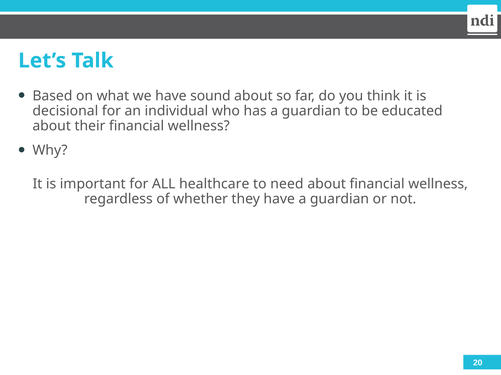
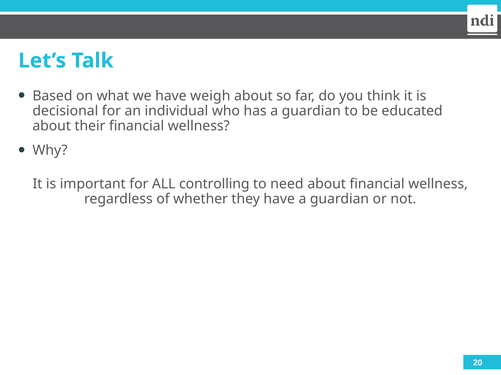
sound: sound -> weigh
healthcare: healthcare -> controlling
